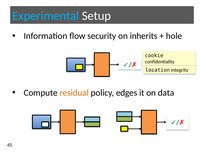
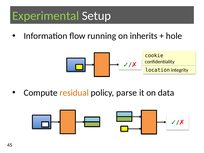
Experimental colour: light blue -> light green
security: security -> running
edges: edges -> parse
